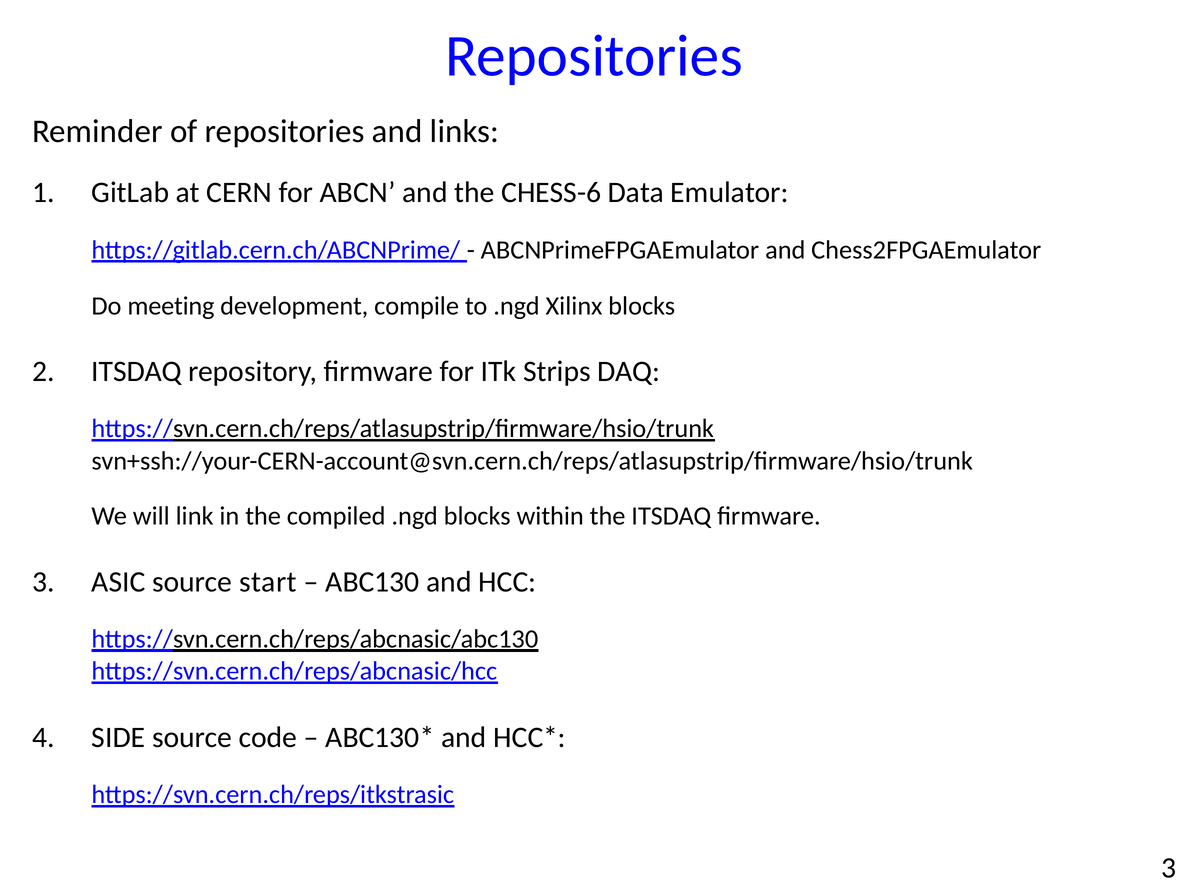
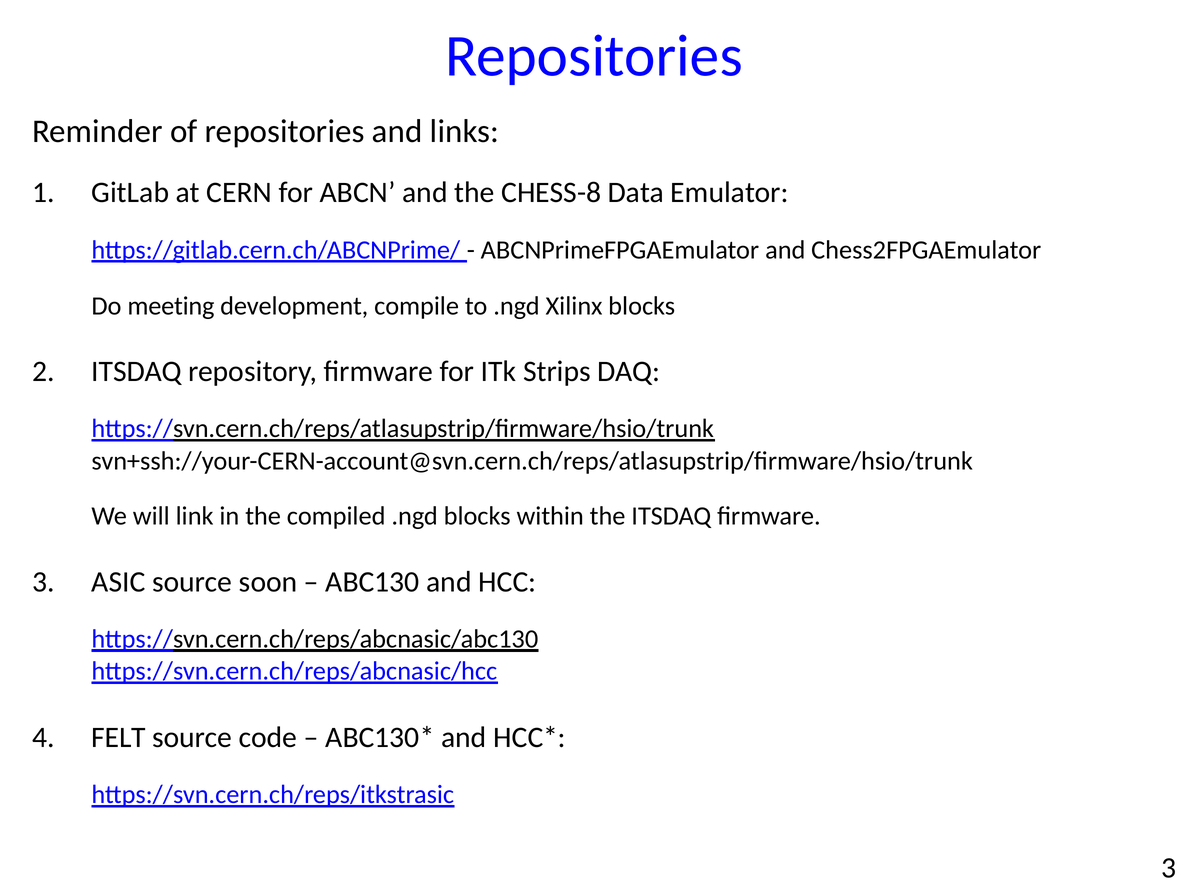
CHESS-6: CHESS-6 -> CHESS-8
start: start -> soon
SIDE: SIDE -> FELT
